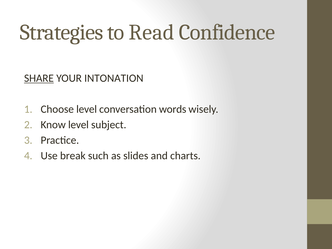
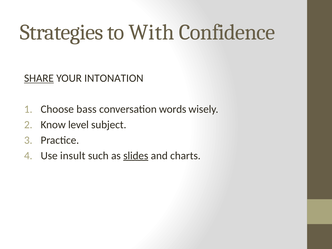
Read: Read -> With
Choose level: level -> bass
break: break -> insult
slides underline: none -> present
